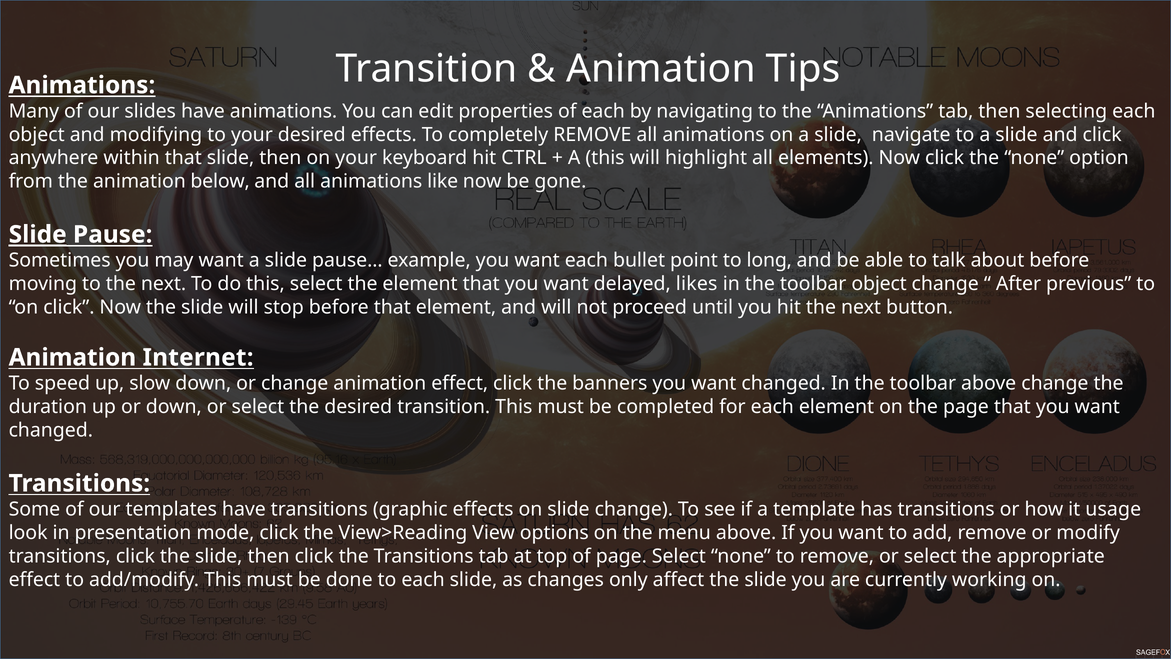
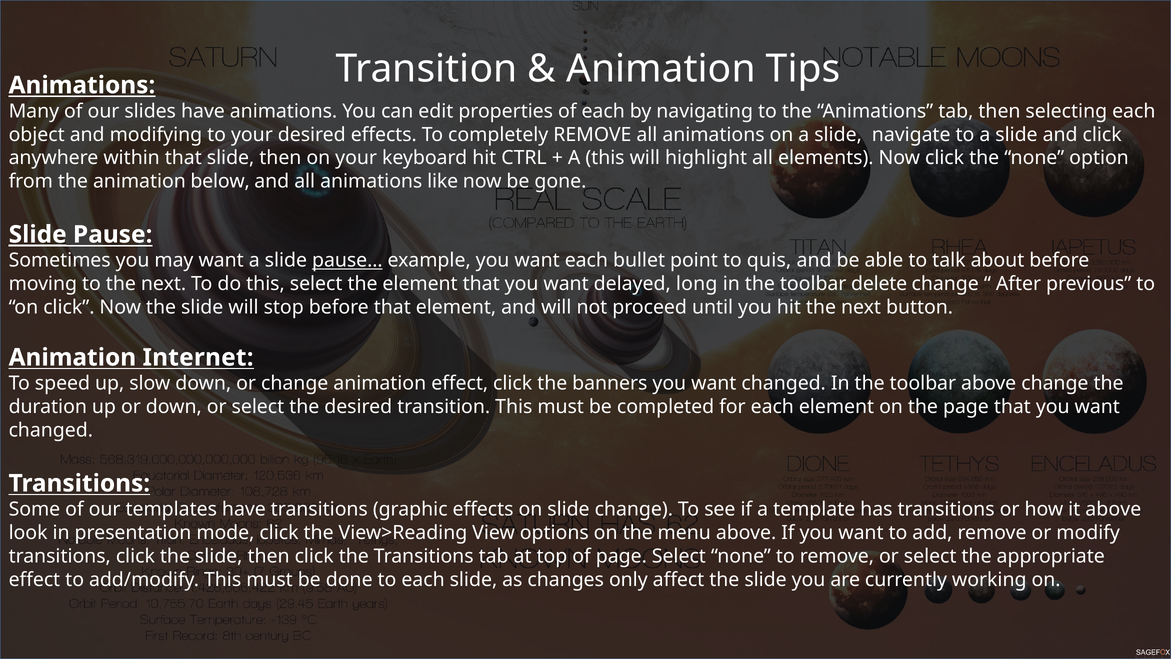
pause… underline: none -> present
long: long -> quis
likes: likes -> long
toolbar object: object -> delete
it usage: usage -> above
